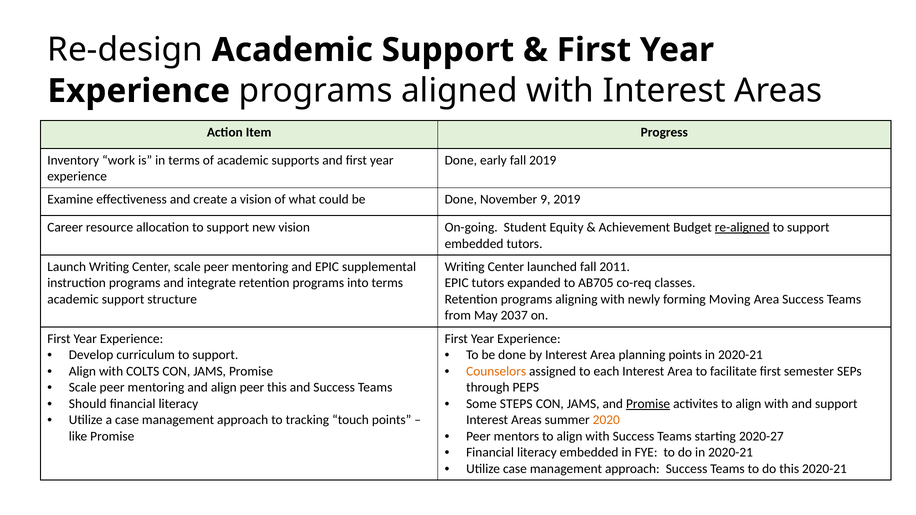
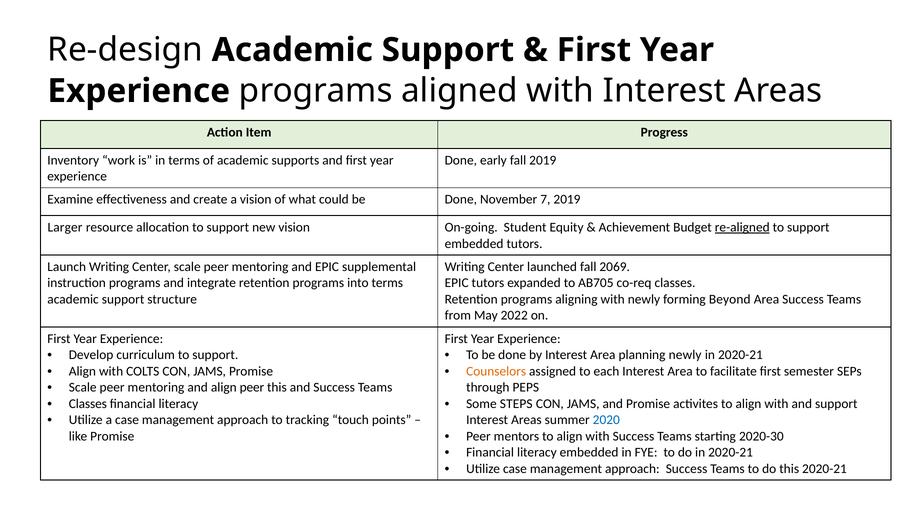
9: 9 -> 7
Career: Career -> Larger
2011: 2011 -> 2069
Moving: Moving -> Beyond
2037: 2037 -> 2022
planning points: points -> newly
Should at (88, 404): Should -> Classes
Promise at (648, 404) underline: present -> none
2020 colour: orange -> blue
2020-27: 2020-27 -> 2020-30
